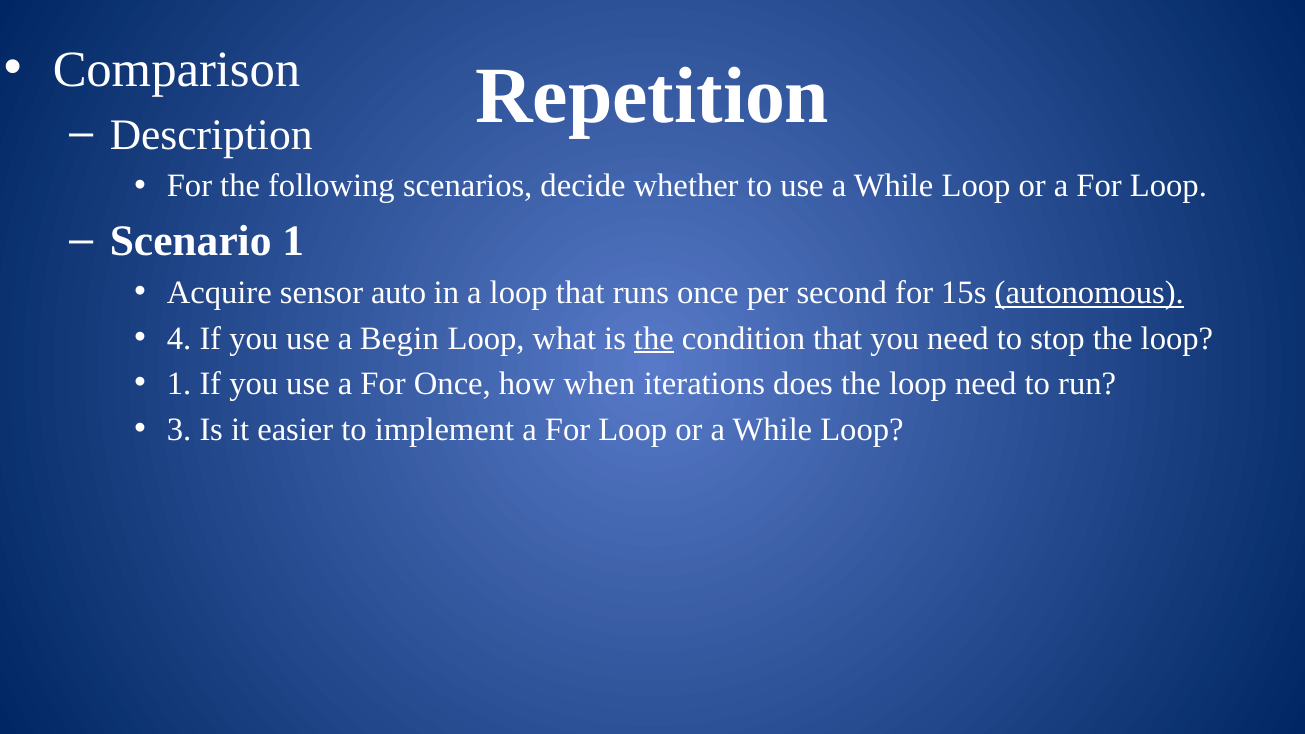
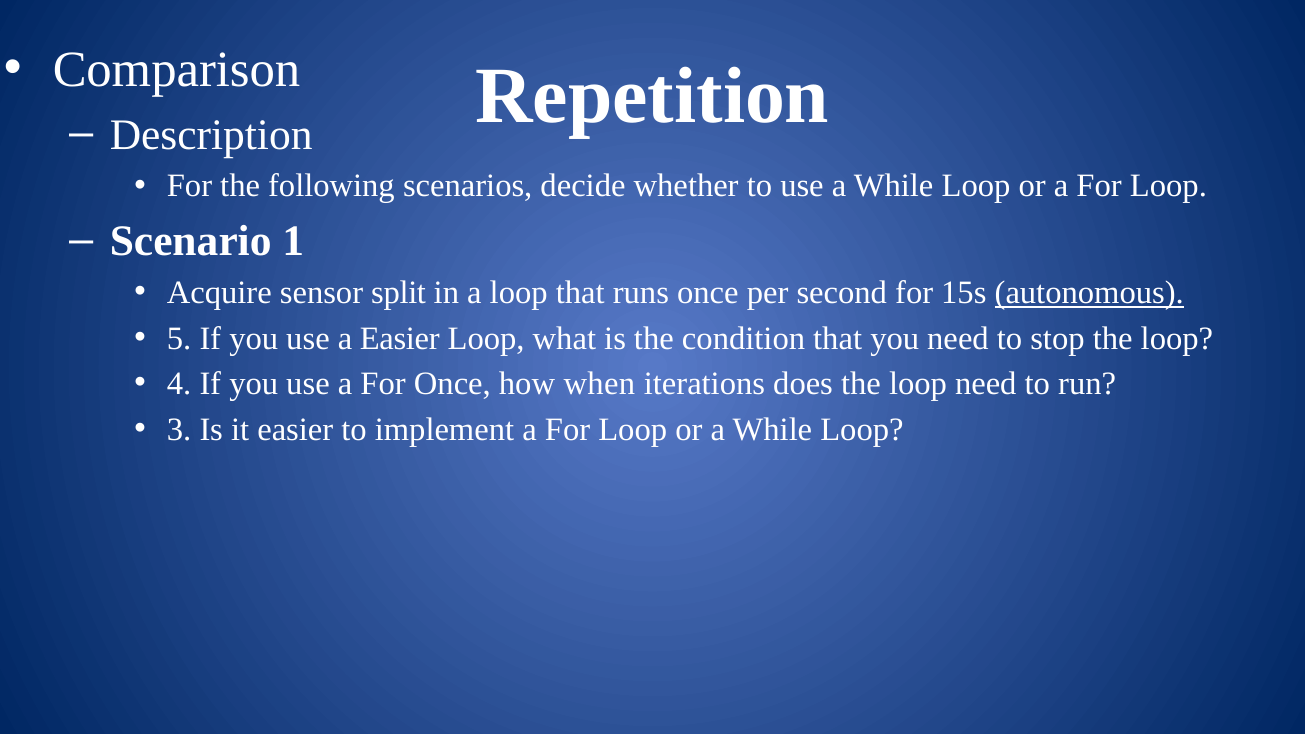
auto: auto -> split
4: 4 -> 5
a Begin: Begin -> Easier
the at (654, 338) underline: present -> none
1 at (179, 384): 1 -> 4
